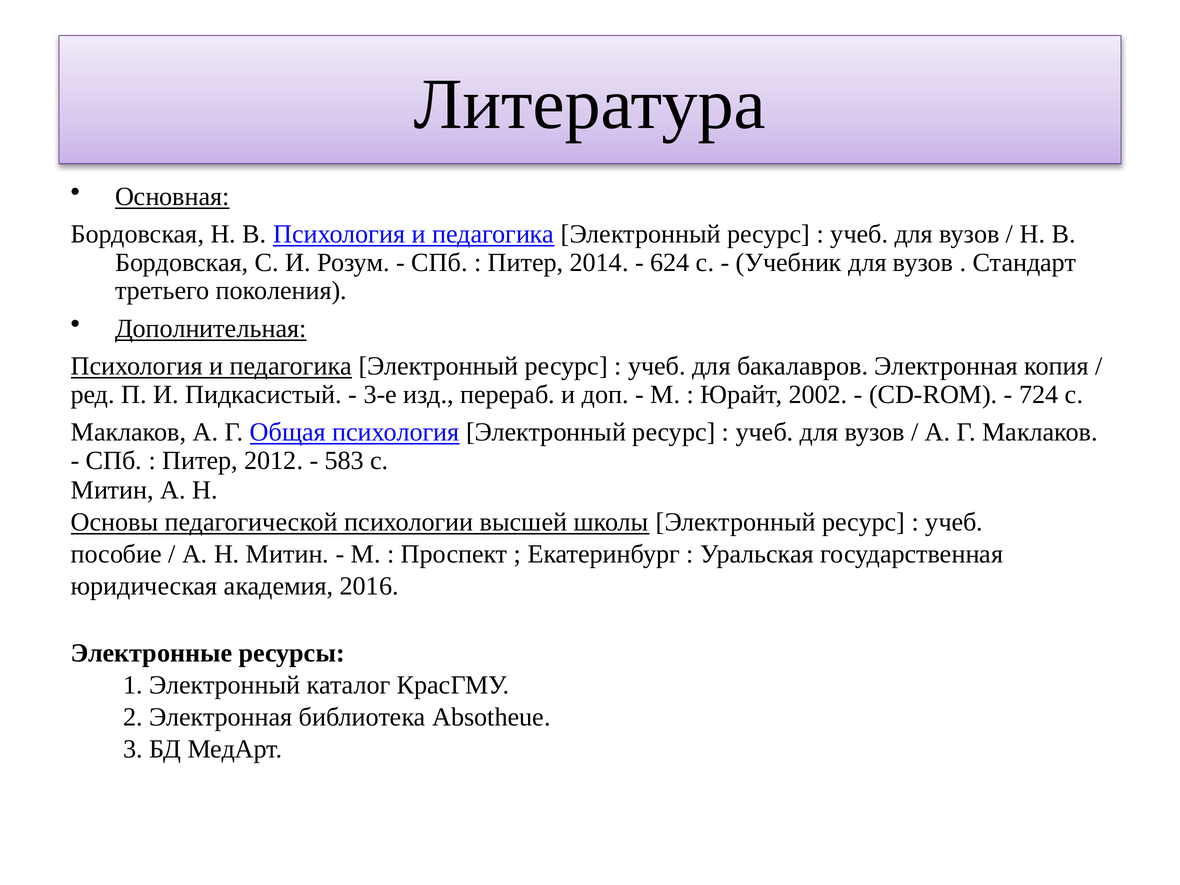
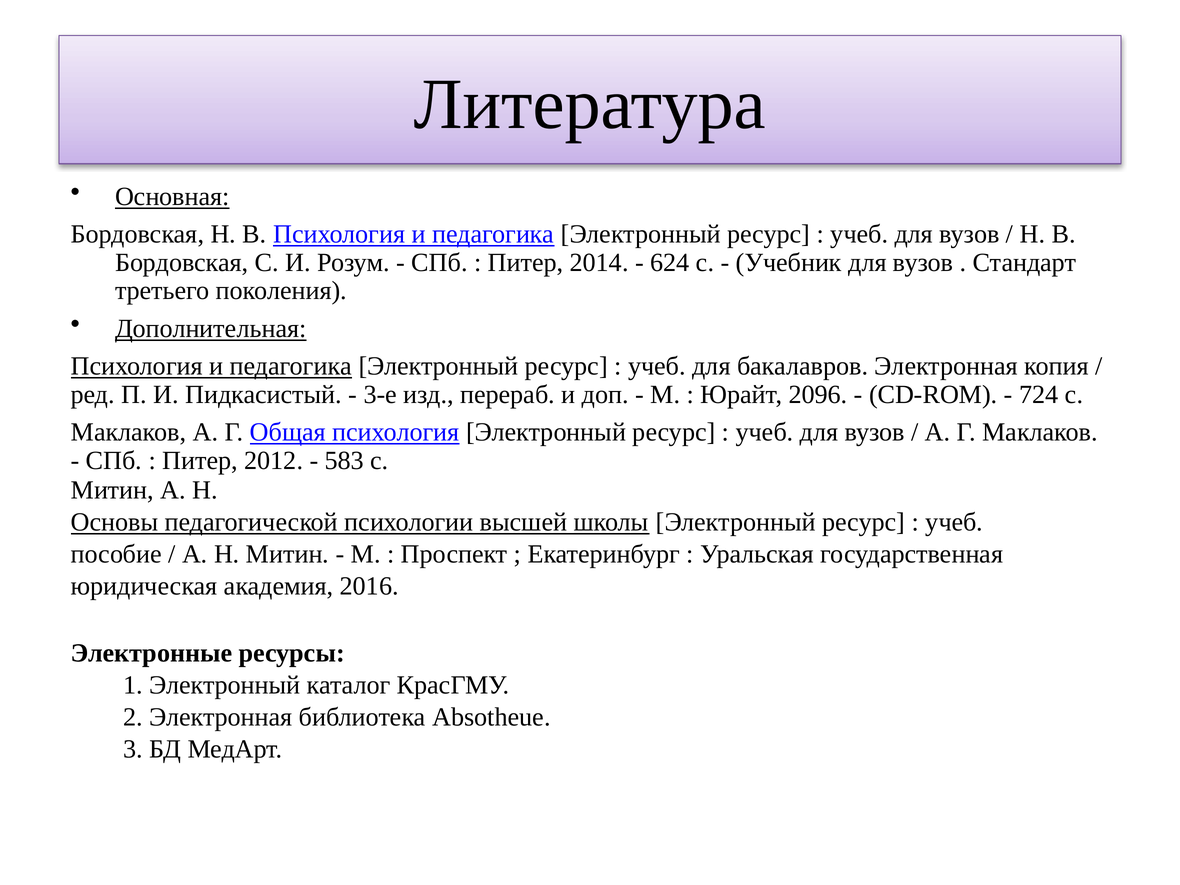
2002: 2002 -> 2096
